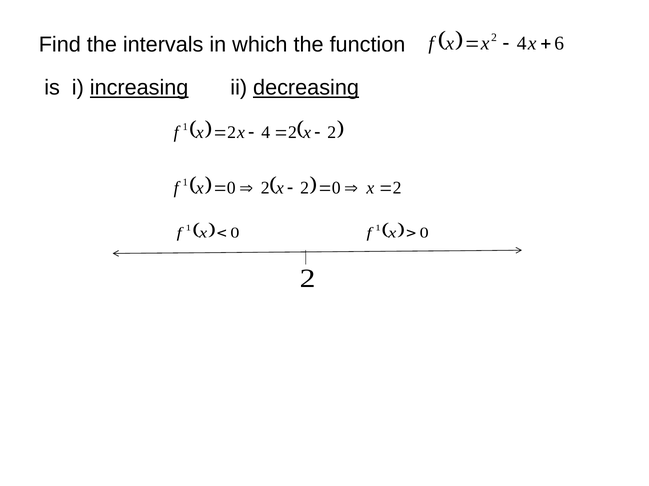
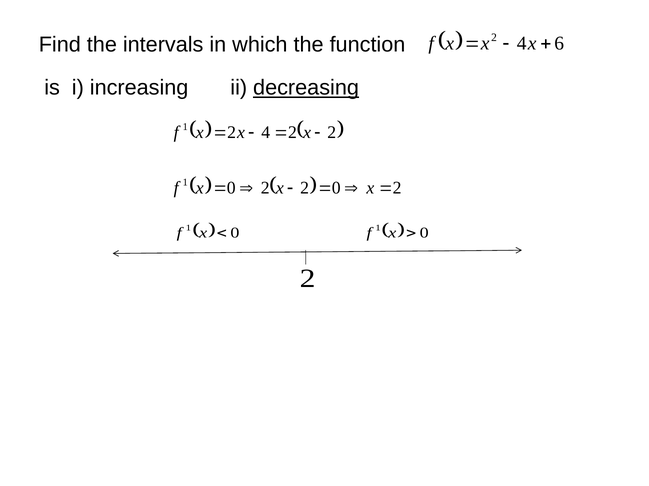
increasing underline: present -> none
